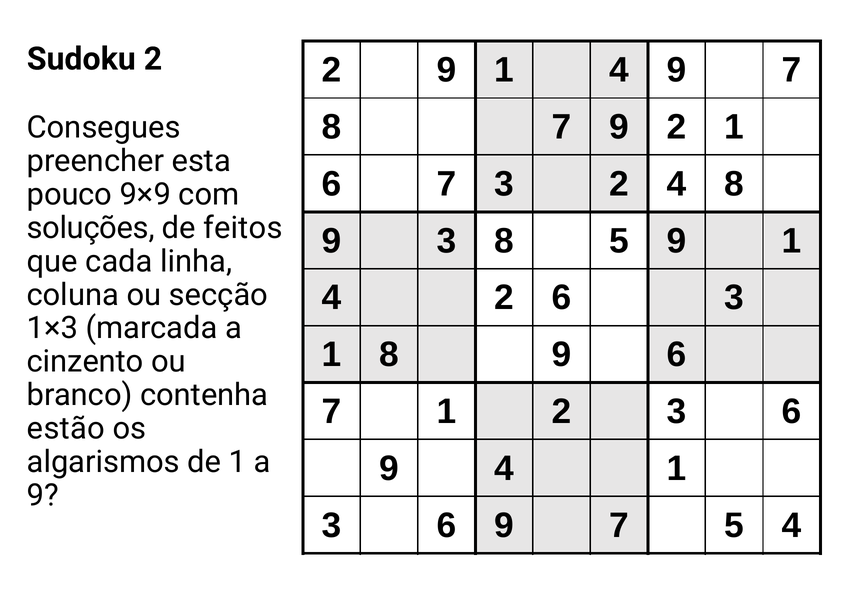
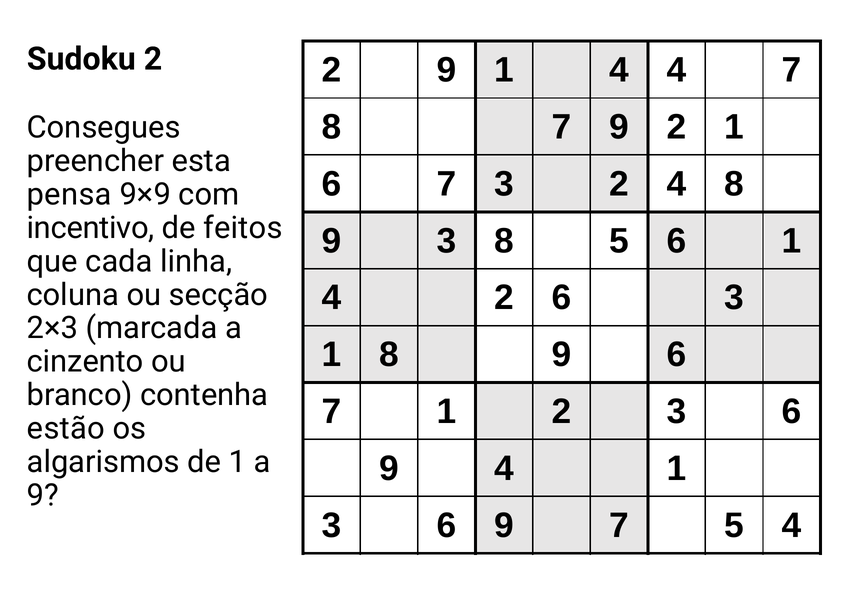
4 9: 9 -> 4
pouco: pouco -> pensa
soluções: soluções -> incentivo
5 9: 9 -> 6
1×3: 1×3 -> 2×3
